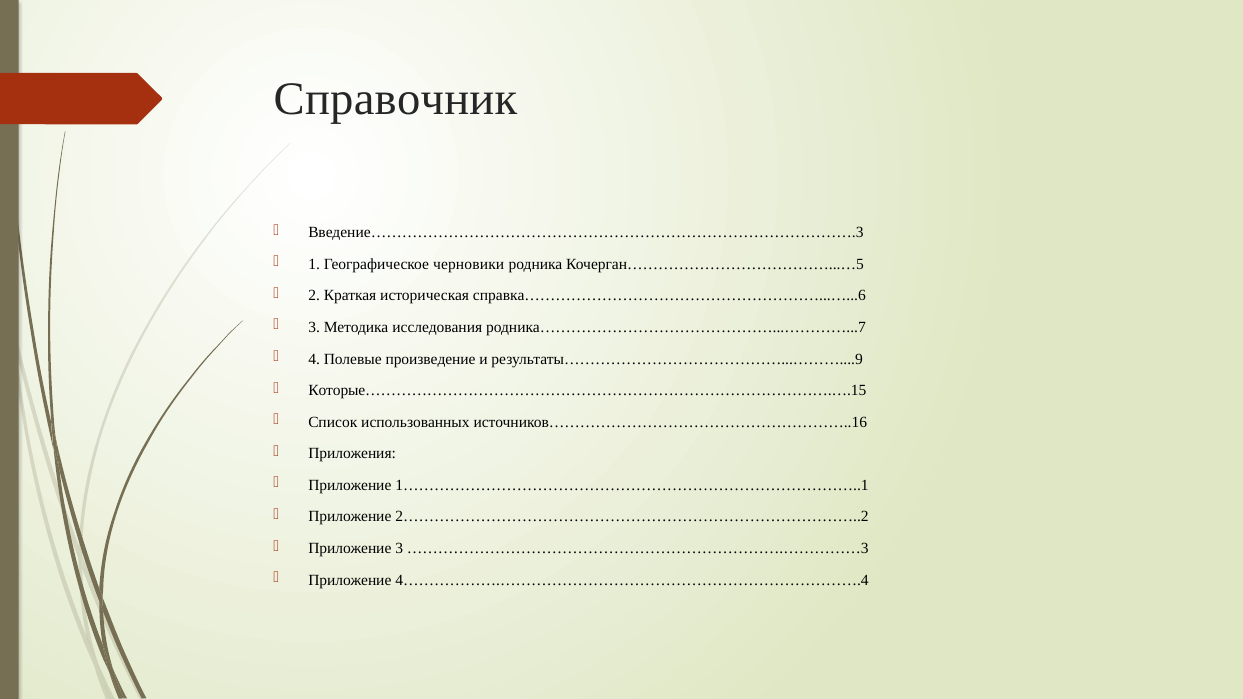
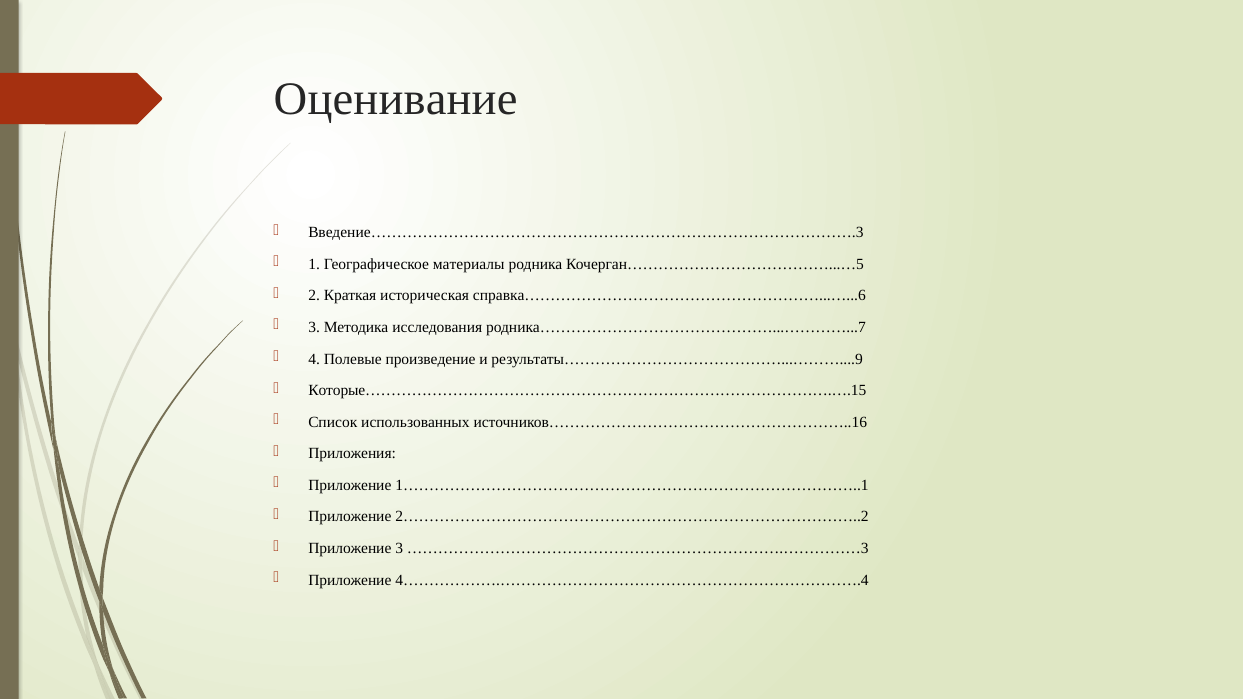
Справочник: Справочник -> Оценивание
черновики: черновики -> материалы
